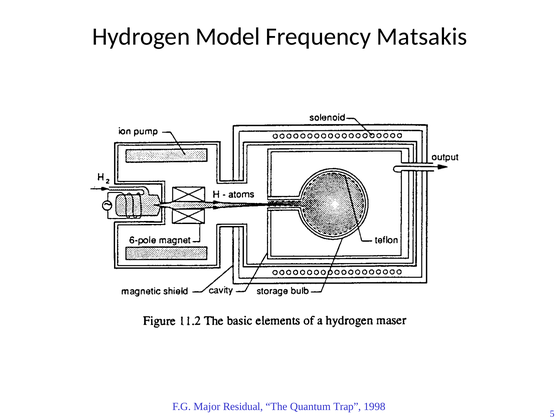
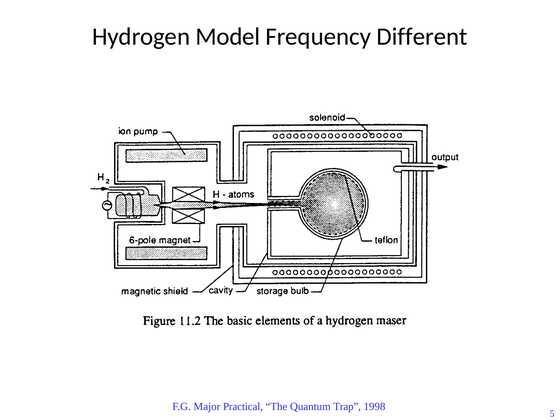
Matsakis: Matsakis -> Different
Residual: Residual -> Practical
